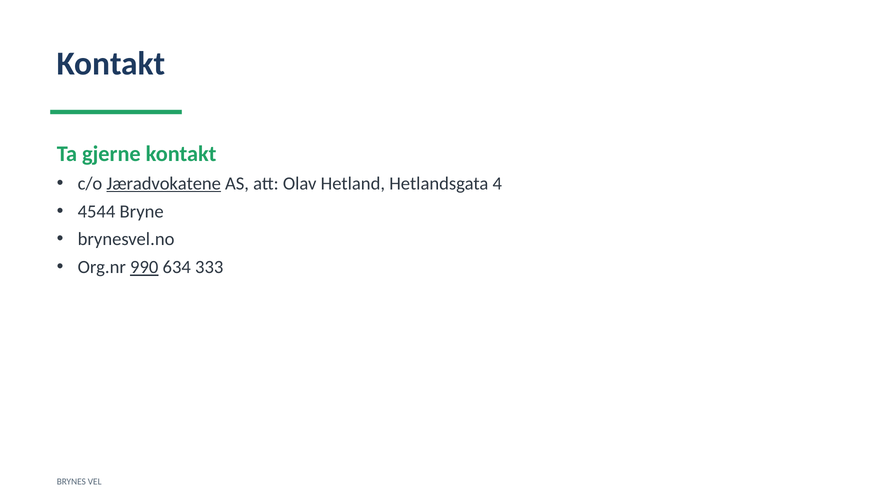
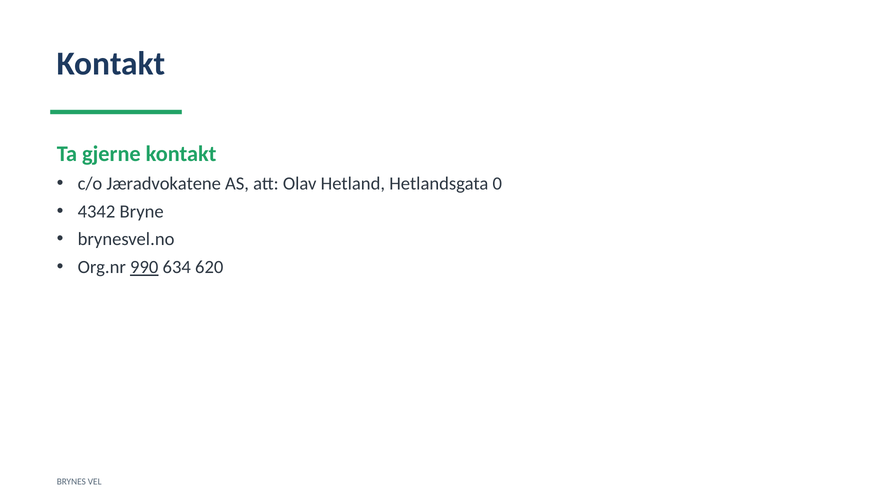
Jæradvokatene underline: present -> none
4: 4 -> 0
4544: 4544 -> 4342
333: 333 -> 620
